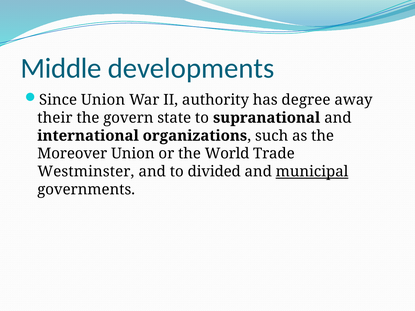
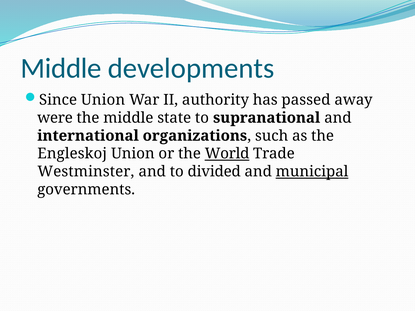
degree: degree -> passed
their: their -> were
the govern: govern -> middle
Moreover: Moreover -> Engleskoj
World underline: none -> present
